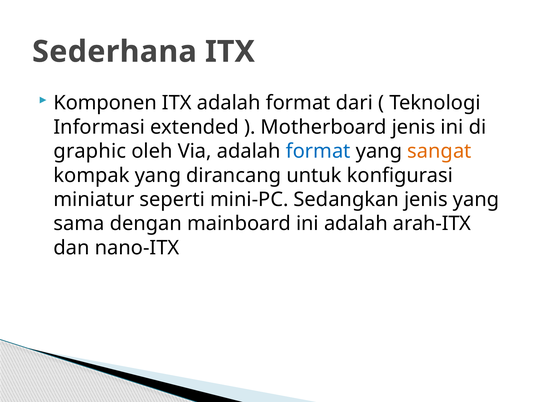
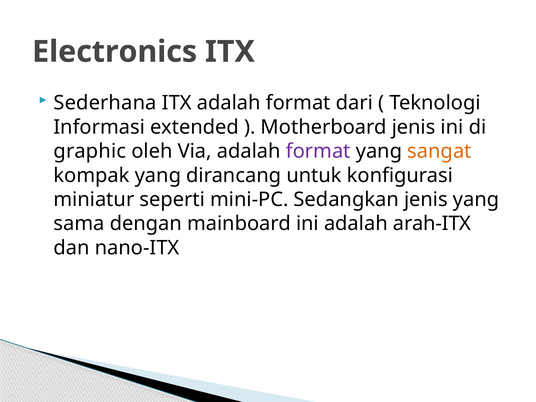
Sederhana: Sederhana -> Electronics
Komponen: Komponen -> Sederhana
format at (318, 151) colour: blue -> purple
